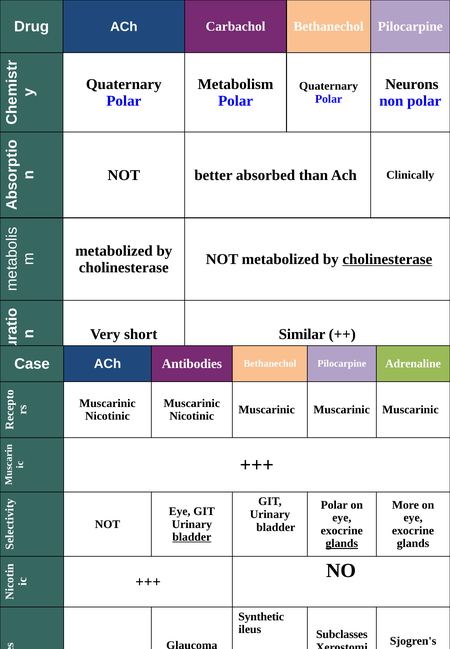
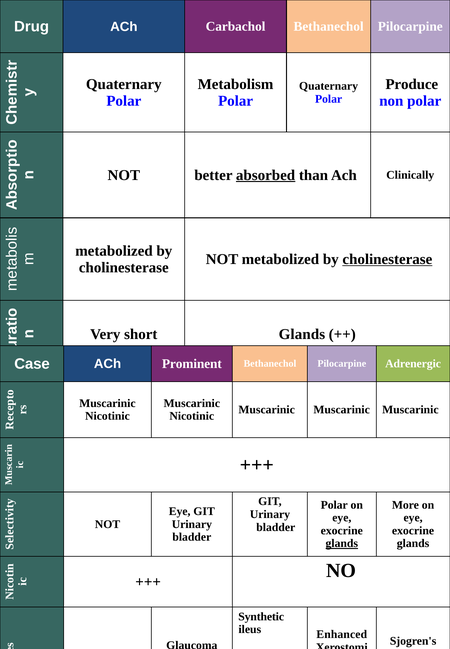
Neurons: Neurons -> Produce
absorbed underline: none -> present
short Similar: Similar -> Glands
Antibodies: Antibodies -> Prominent
Adrenaline: Adrenaline -> Adrenergic
bladder at (192, 538) underline: present -> none
Subclasses: Subclasses -> Enhanced
